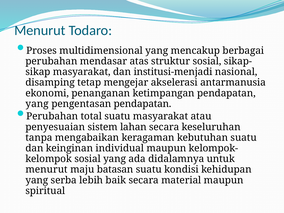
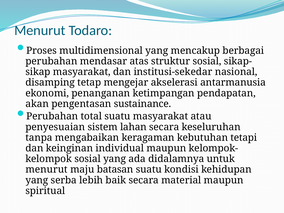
institusi-menjadi: institusi-menjadi -> institusi-sekedar
yang at (37, 104): yang -> akan
pengentasan pendapatan: pendapatan -> sustainance
kebutuhan suatu: suatu -> tetapi
